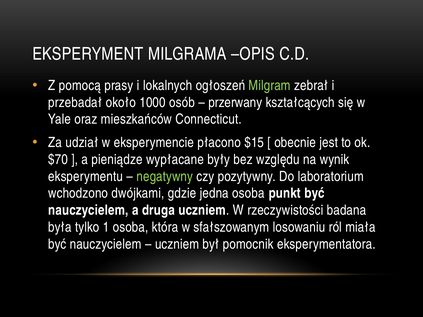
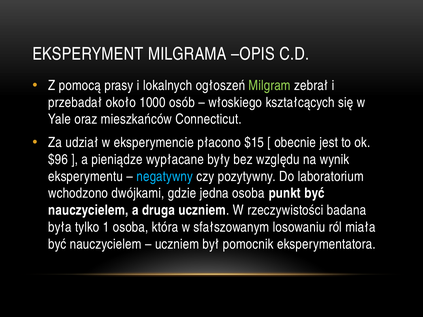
przerwany: przerwany -> włoskiego
$70: $70 -> $96
negatywny colour: light green -> light blue
